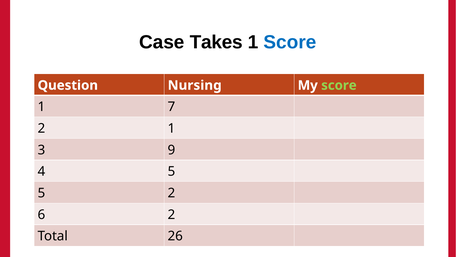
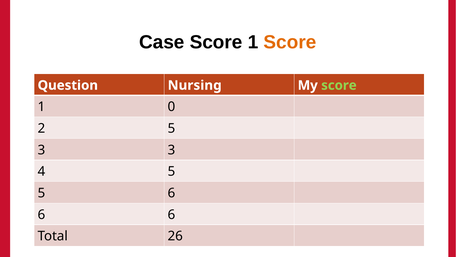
Case Takes: Takes -> Score
Score at (290, 42) colour: blue -> orange
7: 7 -> 0
2 1: 1 -> 5
3 9: 9 -> 3
5 2: 2 -> 6
2 at (171, 214): 2 -> 6
